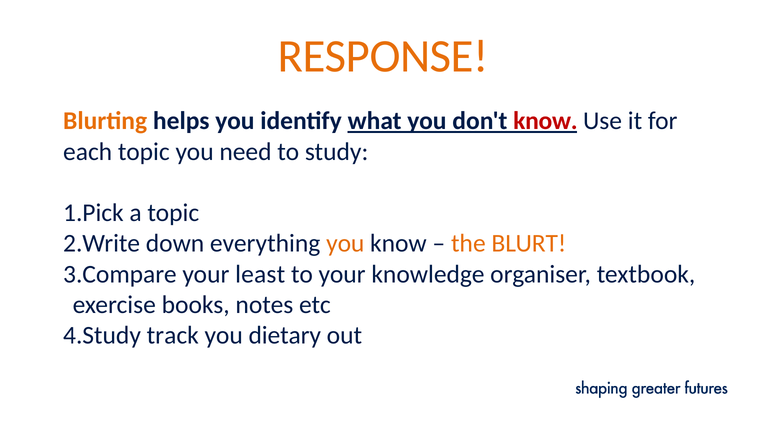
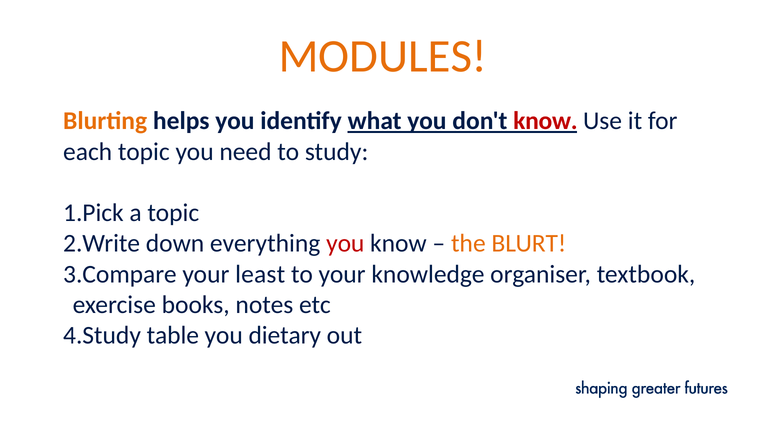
RESPONSE: RESPONSE -> MODULES
you at (345, 244) colour: orange -> red
track: track -> table
